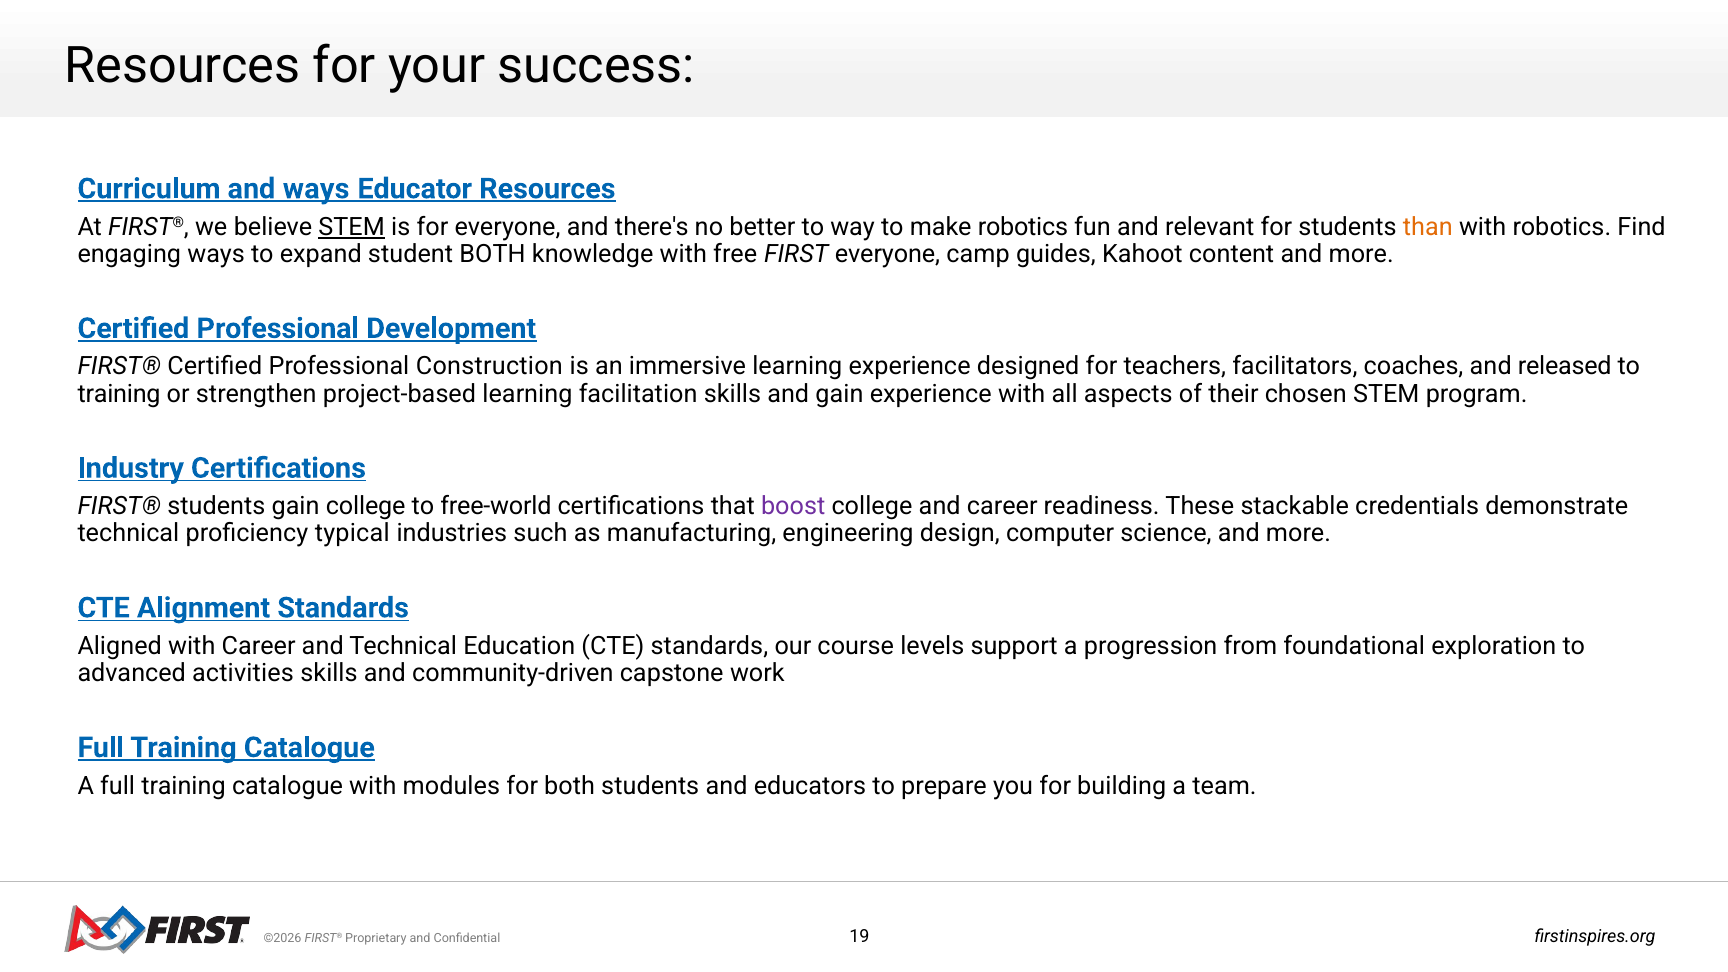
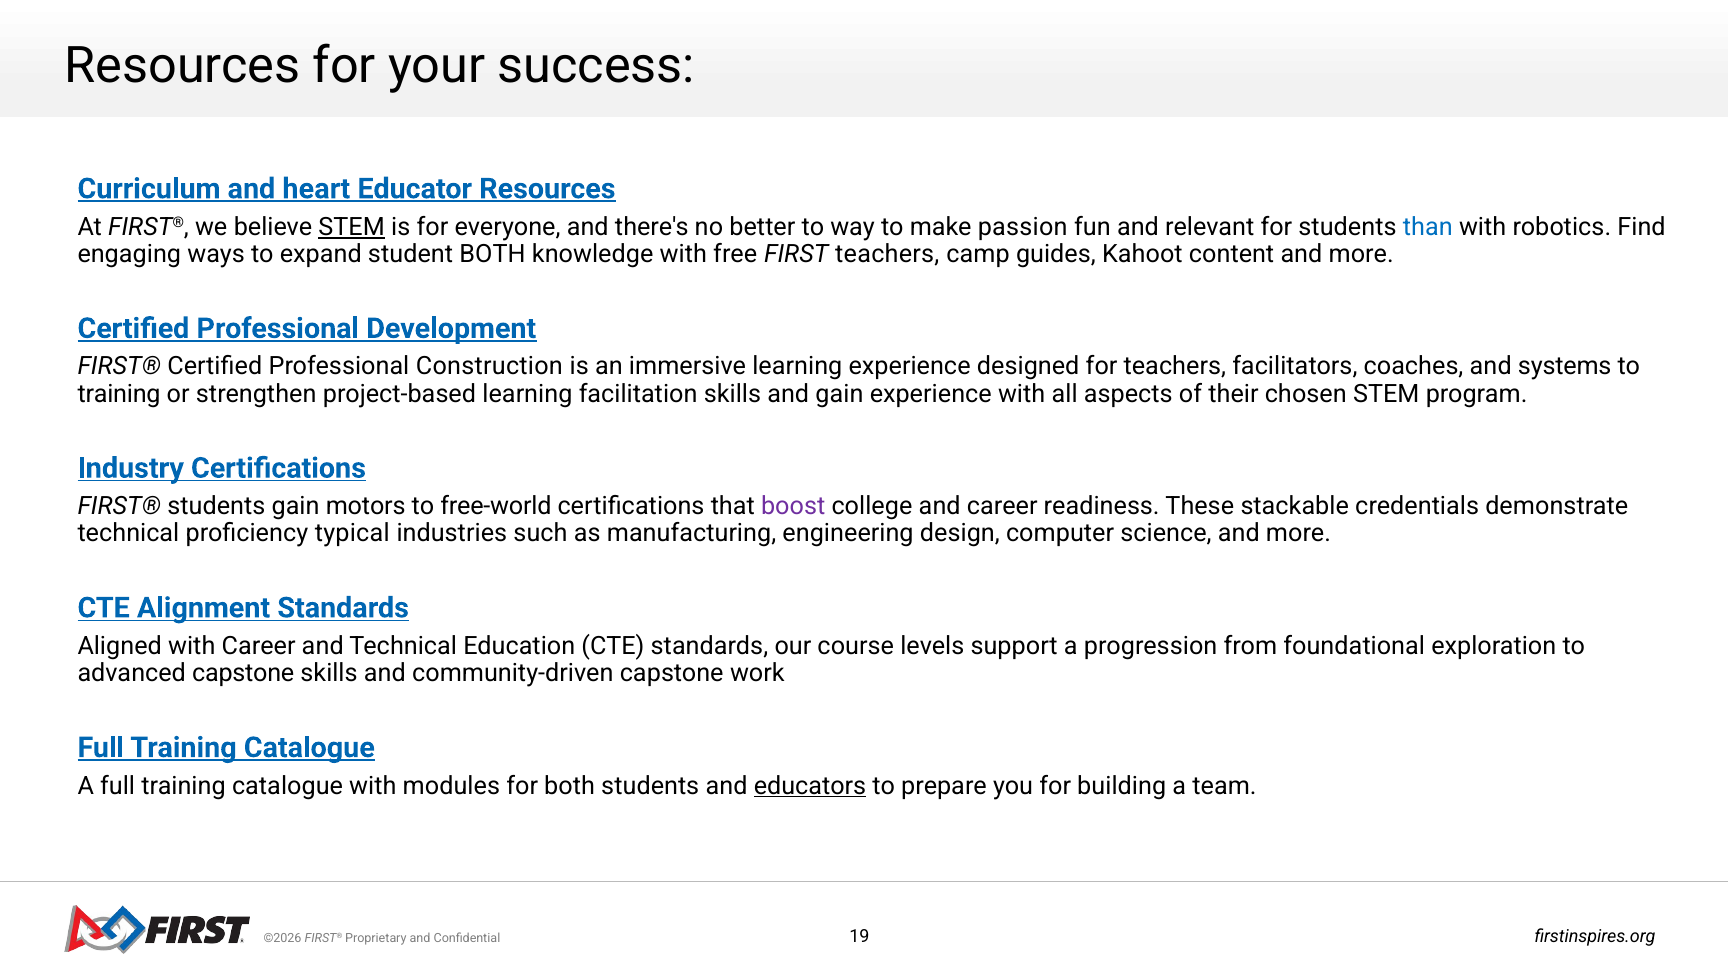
and ways: ways -> heart
make robotics: robotics -> passion
than colour: orange -> blue
FIRST everyone: everyone -> teachers
released: released -> systems
gain college: college -> motors
advanced activities: activities -> capstone
educators underline: none -> present
